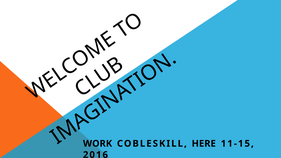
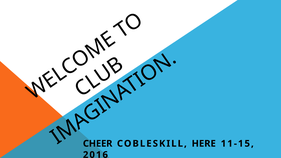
WORK: WORK -> CHEER
